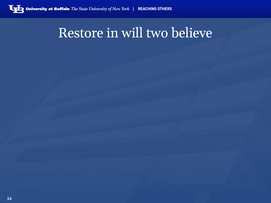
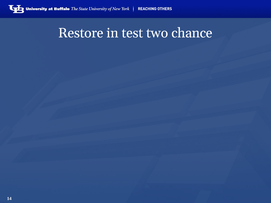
will: will -> test
believe: believe -> chance
